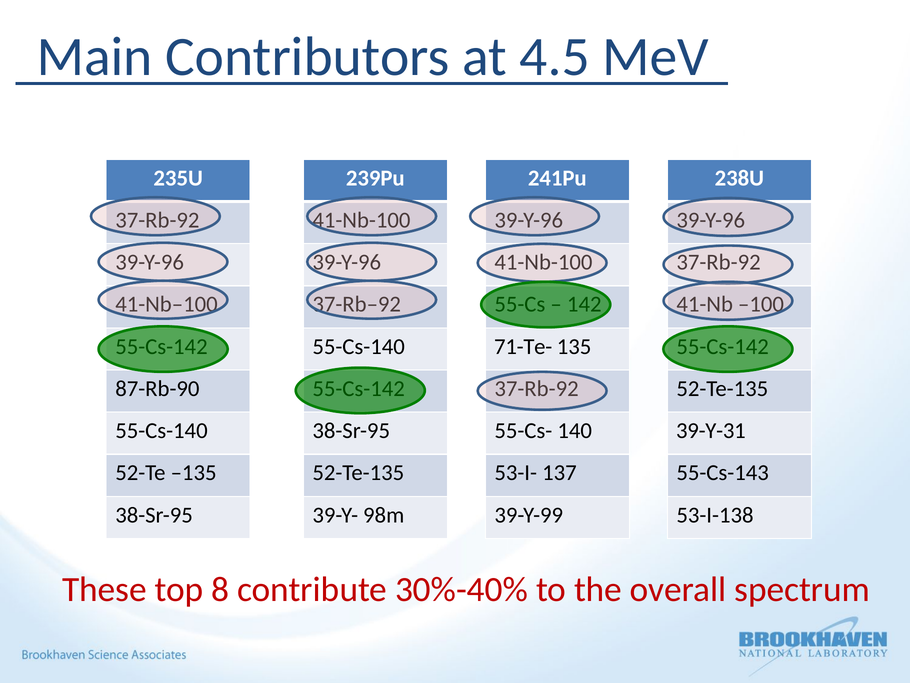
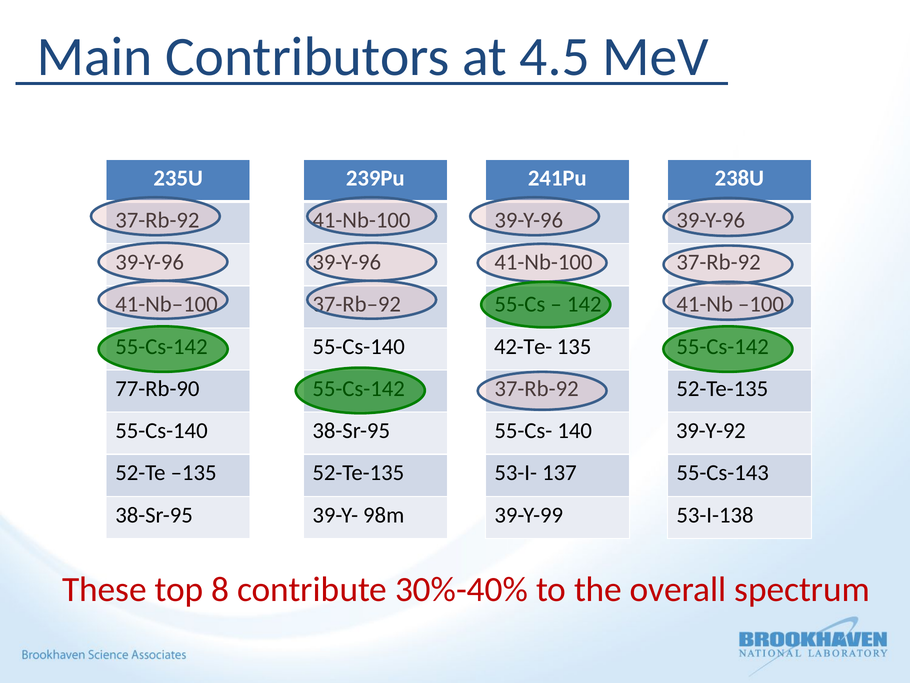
71-Te-: 71-Te- -> 42-Te-
87-Rb-90: 87-Rb-90 -> 77-Rb-90
39-Y-31: 39-Y-31 -> 39-Y-92
